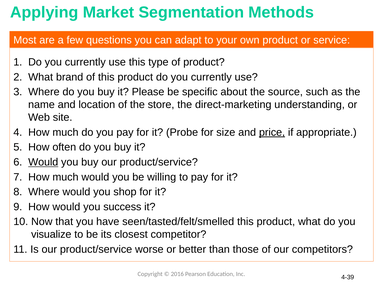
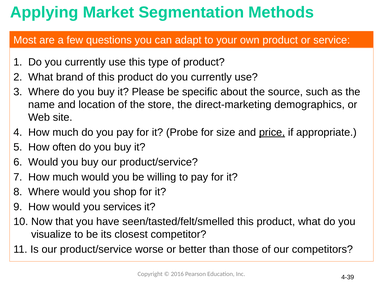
understanding: understanding -> demographics
Would at (43, 162) underline: present -> none
success: success -> services
